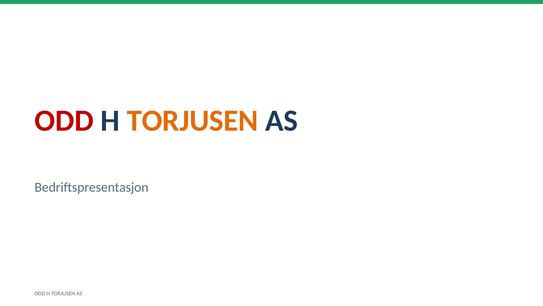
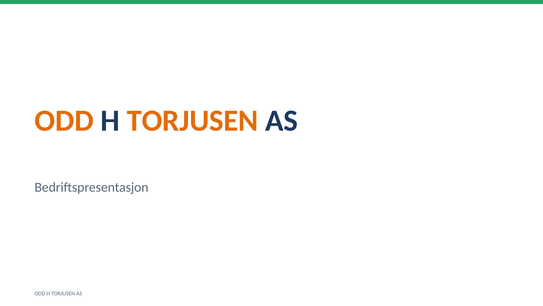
ODD at (64, 120) colour: red -> orange
